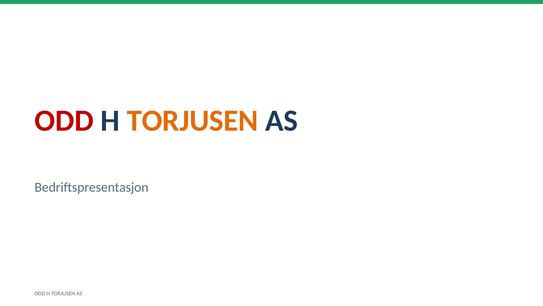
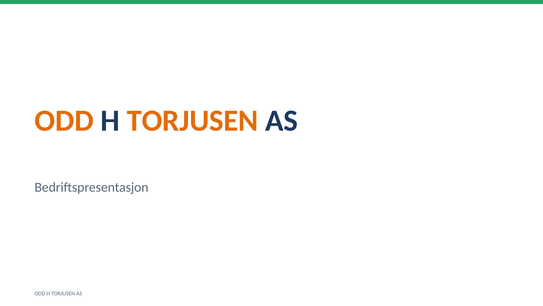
ODD at (64, 120) colour: red -> orange
